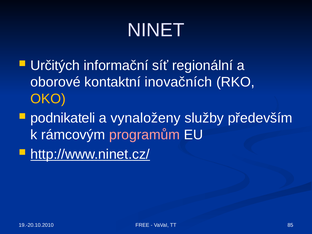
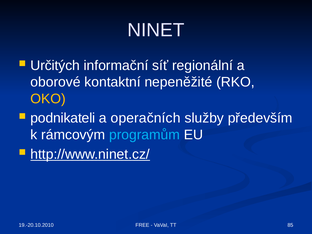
inovačních: inovačních -> nepeněžité
vynaloženy: vynaloženy -> operačních
programům colour: pink -> light blue
